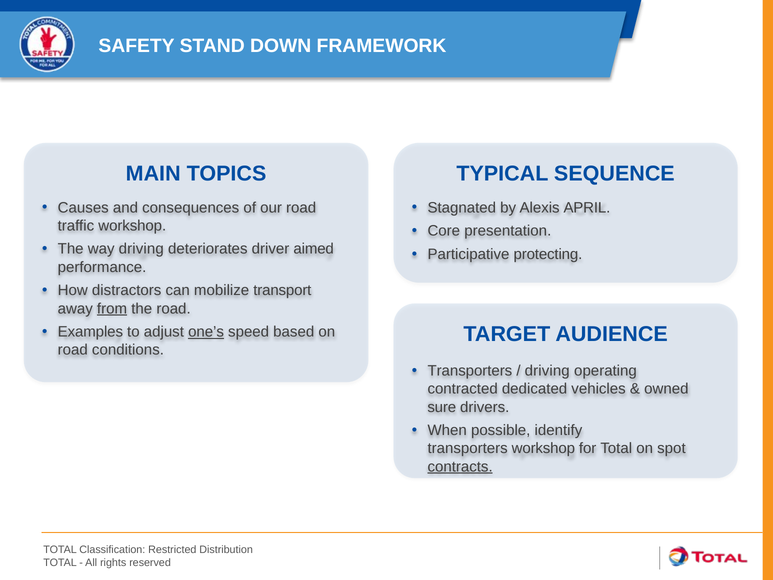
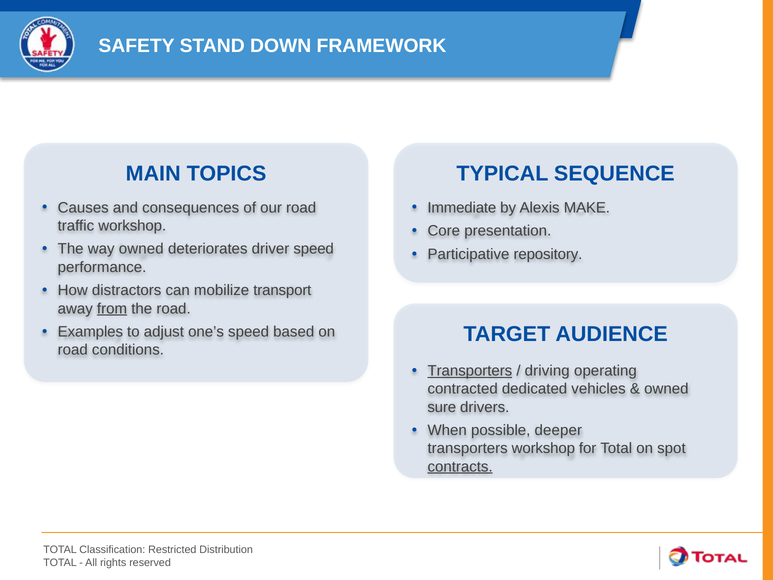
Stagnated: Stagnated -> Immediate
APRIL: APRIL -> MAKE
way driving: driving -> owned
driver aimed: aimed -> speed
protecting: protecting -> repository
one’s underline: present -> none
Transporters at (470, 371) underline: none -> present
identify: identify -> deeper
